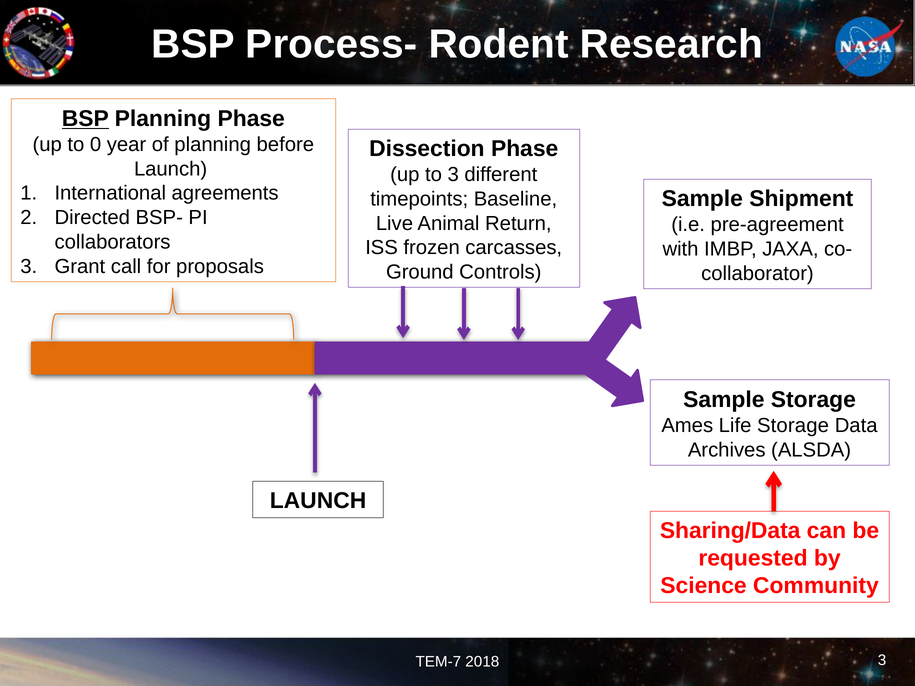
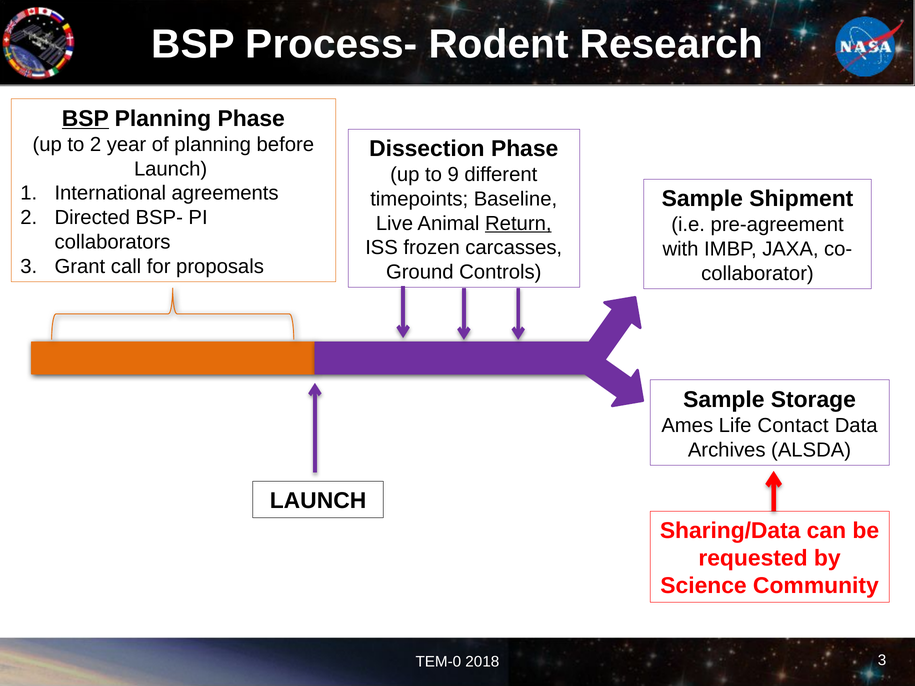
to 0: 0 -> 2
to 3: 3 -> 9
Return underline: none -> present
Life Storage: Storage -> Contact
TEM-7: TEM-7 -> TEM-0
